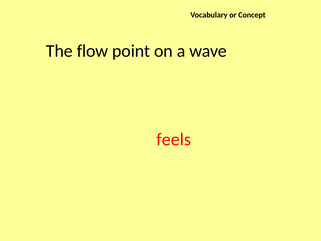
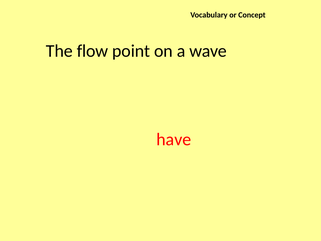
feels: feels -> have
